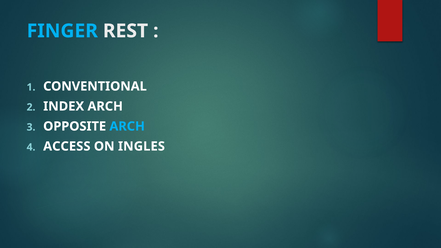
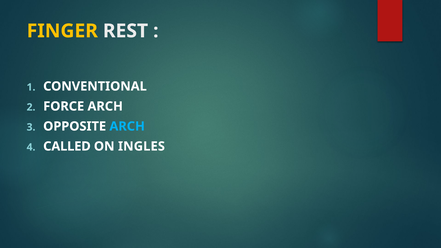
FINGER colour: light blue -> yellow
INDEX: INDEX -> FORCE
ACCESS: ACCESS -> CALLED
